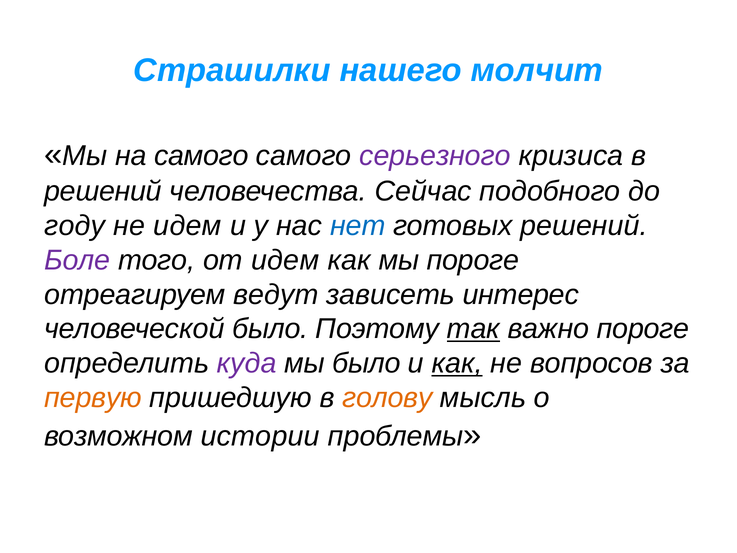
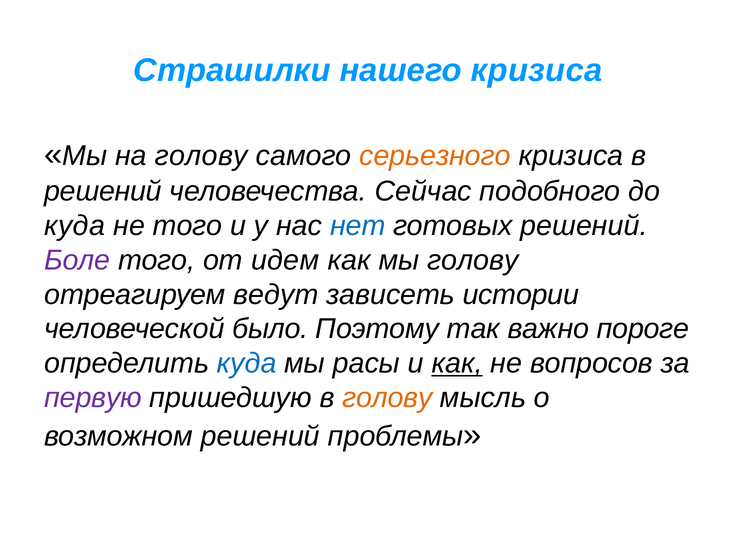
нашего молчит: молчит -> кризиса
на самого: самого -> голову
серьезного colour: purple -> orange
году at (75, 226): году -> куда
не идем: идем -> того
мы пороге: пороге -> голову
интерес: интерес -> истории
так underline: present -> none
куда at (247, 363) colour: purple -> blue
мы было: было -> расы
первую colour: orange -> purple
возможном истории: истории -> решений
